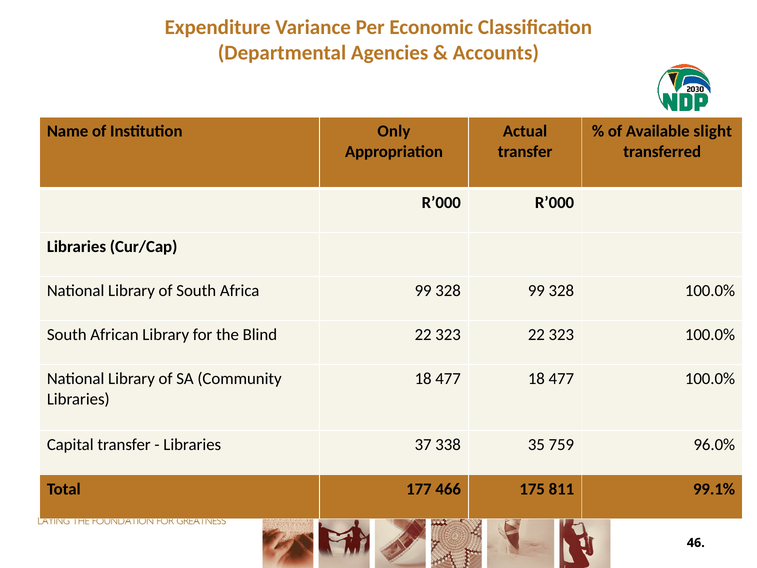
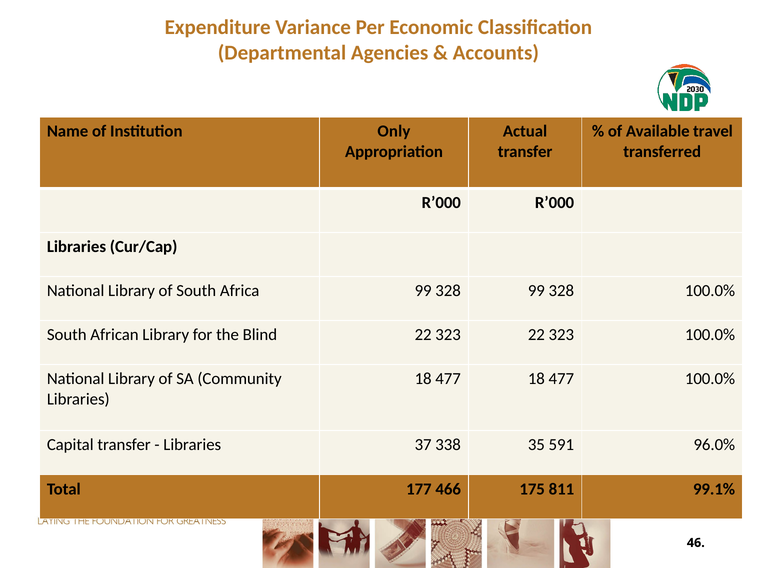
slight: slight -> travel
759: 759 -> 591
